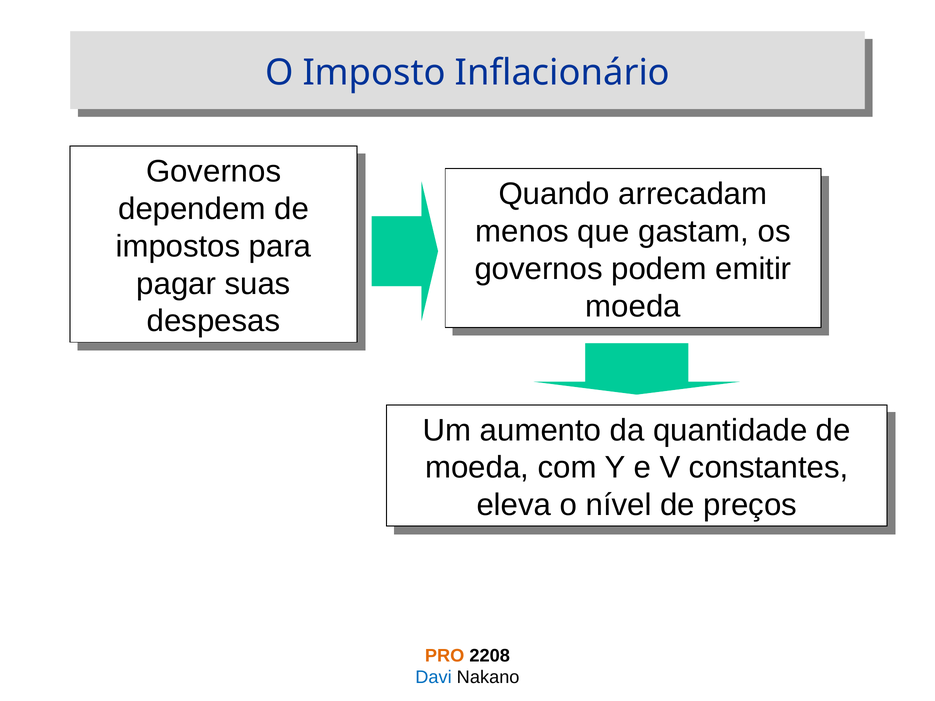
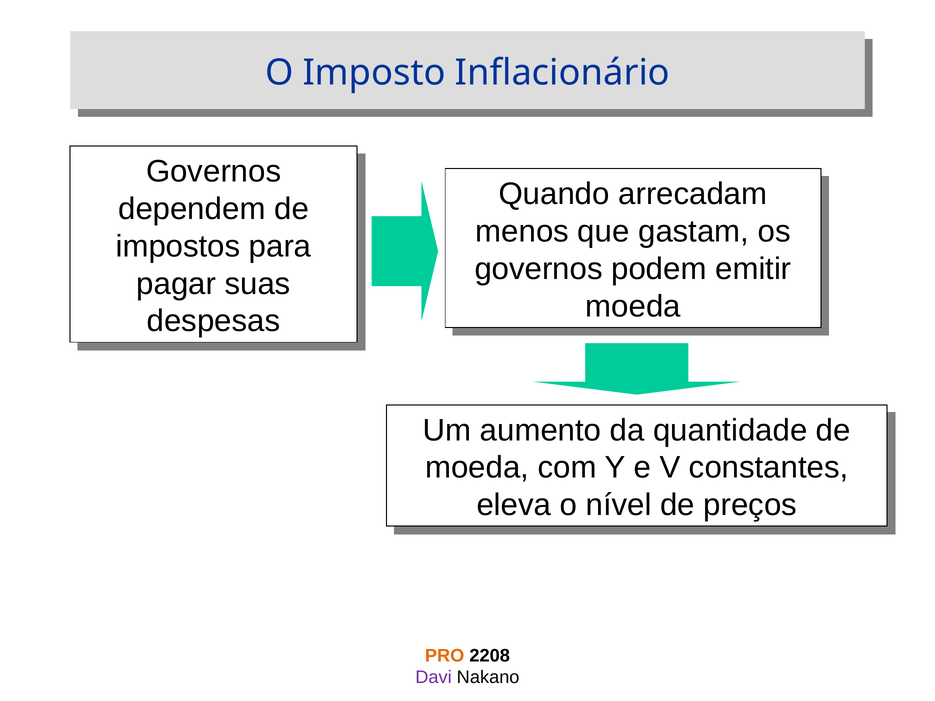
Davi colour: blue -> purple
